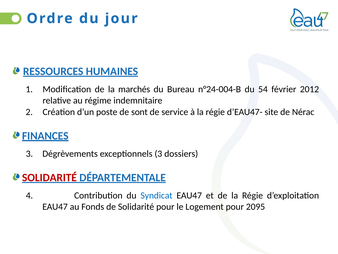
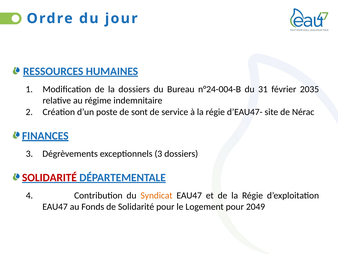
la marchés: marchés -> dossiers
54: 54 -> 31
2012: 2012 -> 2035
Syndicat colour: blue -> orange
2095: 2095 -> 2049
